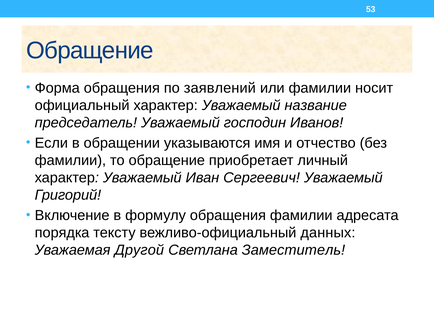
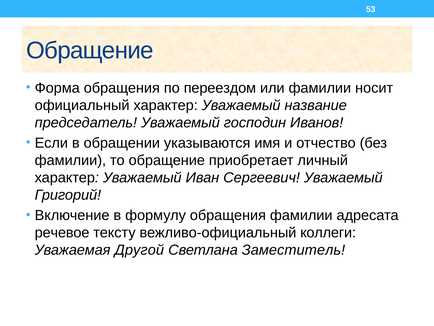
заявлений: заявлений -> переездом
порядка: порядка -> речевое
данных: данных -> коллеги
